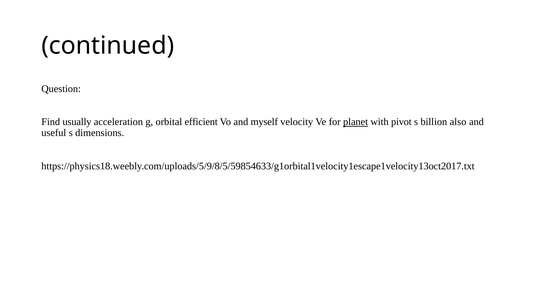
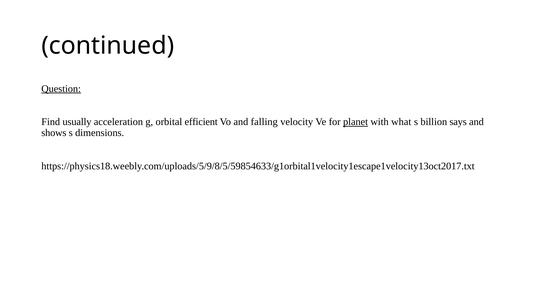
Question underline: none -> present
myself: myself -> falling
pivot: pivot -> what
also: also -> says
useful: useful -> shows
